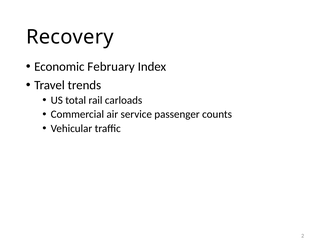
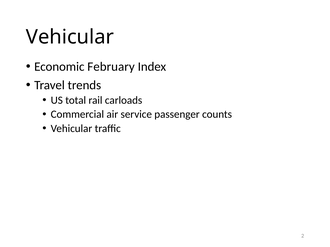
Recovery at (70, 37): Recovery -> Vehicular
